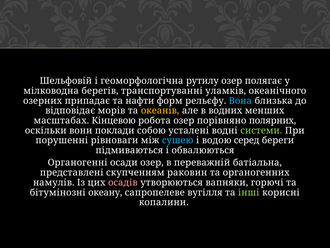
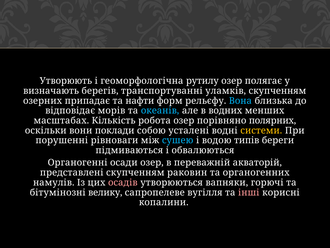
Шельфовій: Шельфовій -> Утворюють
мілководна: мілководна -> визначають
уламків океанічного: океанічного -> скупченням
океанів colour: yellow -> light blue
Кінцевою: Кінцевою -> Кількість
системи colour: light green -> yellow
серед: серед -> типів
батіальна: батіальна -> акваторій
океану: океану -> велику
інші colour: light green -> pink
